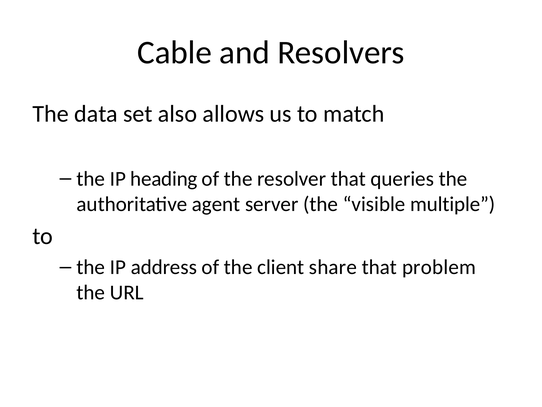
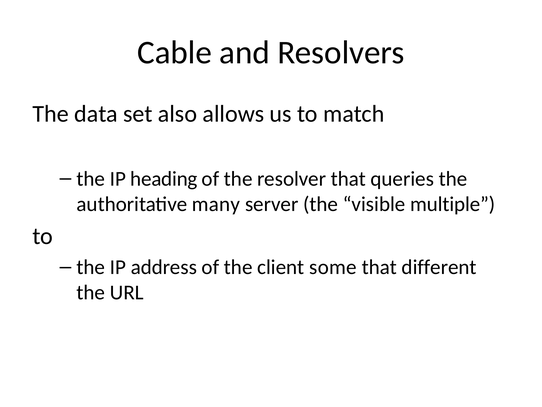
agent: agent -> many
share: share -> some
problem: problem -> different
